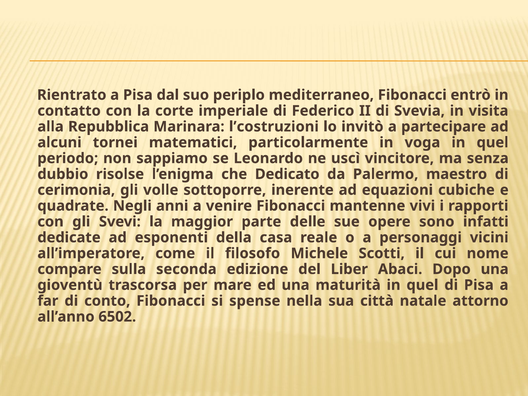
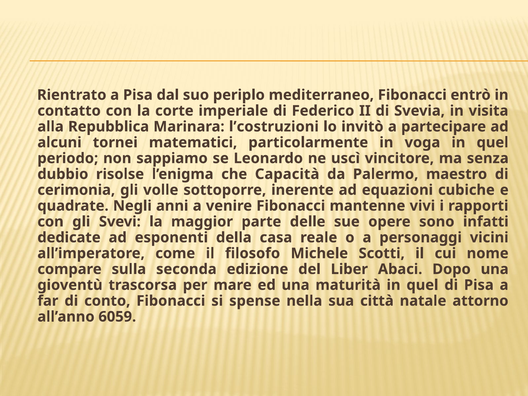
Dedicato: Dedicato -> Capacità
6502: 6502 -> 6059
